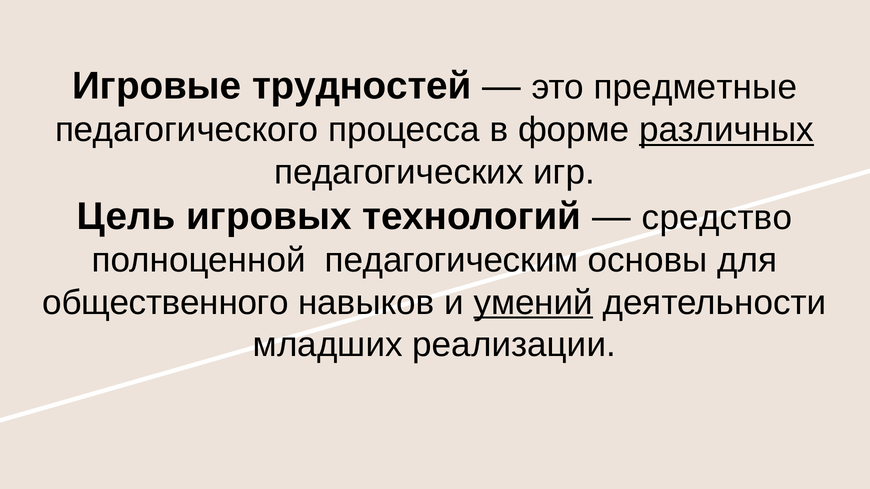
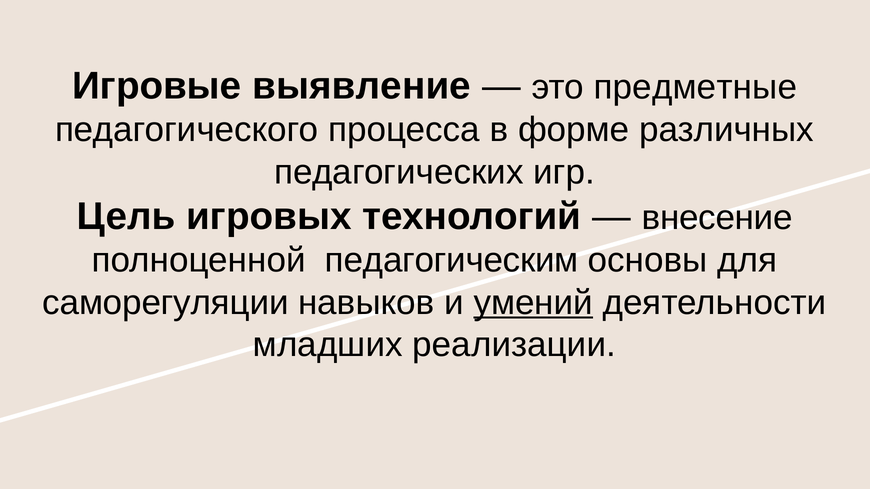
трудностей: трудностей -> выявление
различных underline: present -> none
средство: средство -> внесение
общественного: общественного -> саморегуляции
